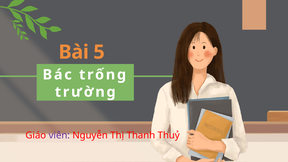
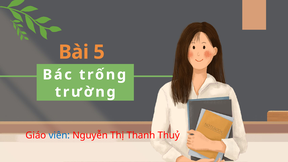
viên colour: purple -> blue
